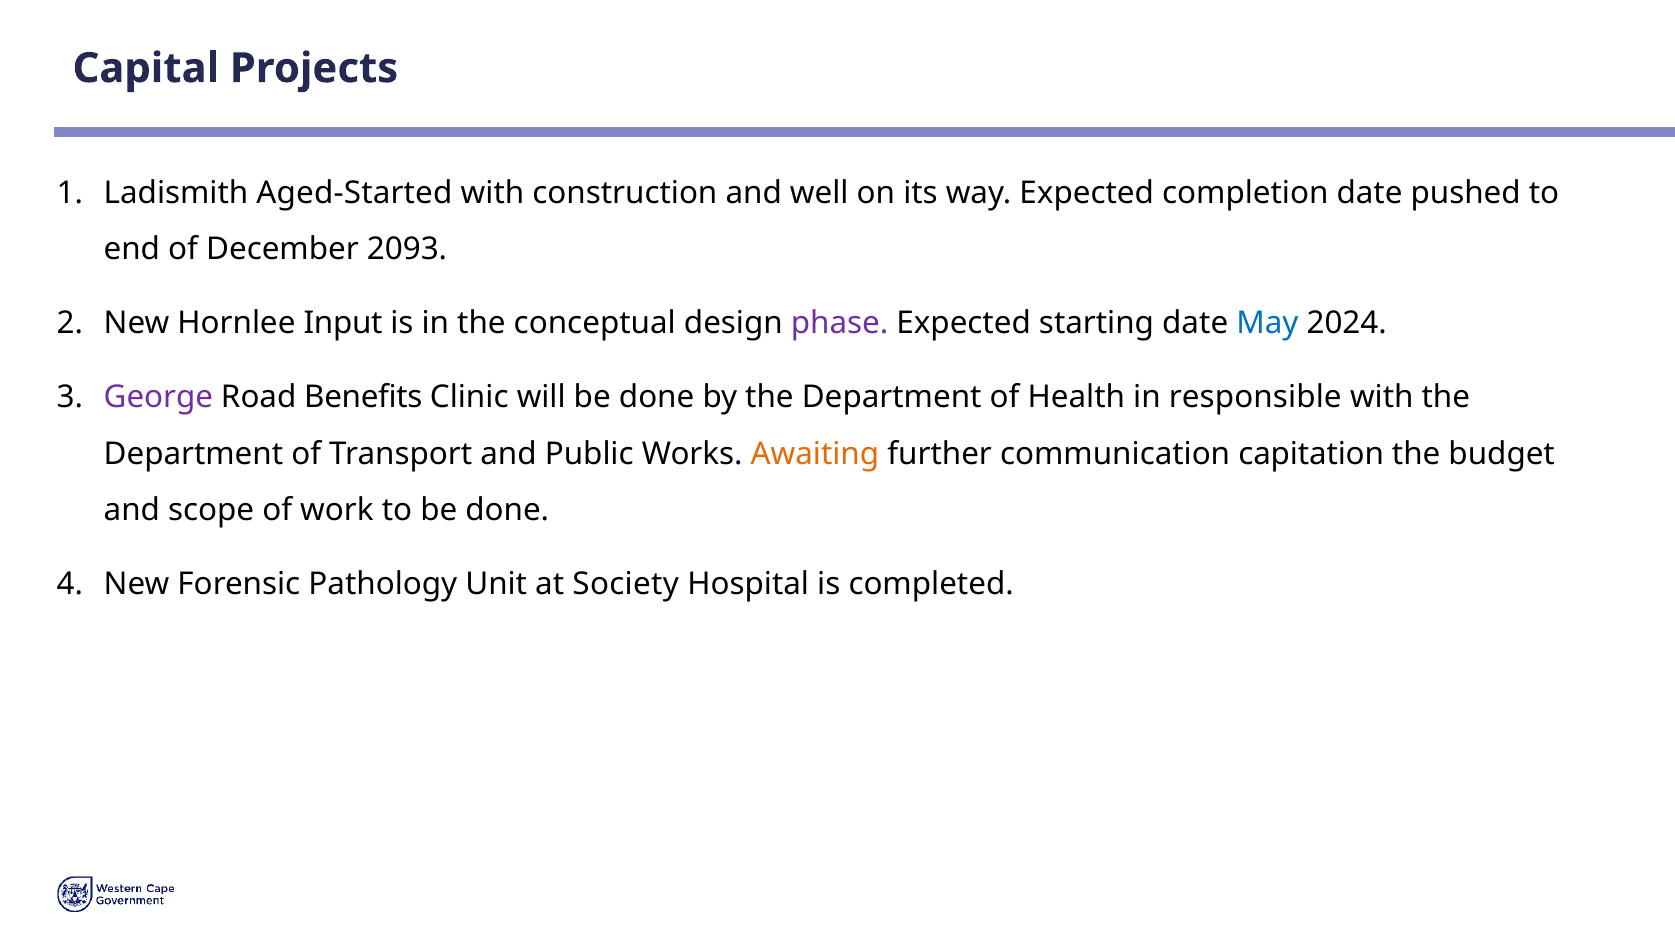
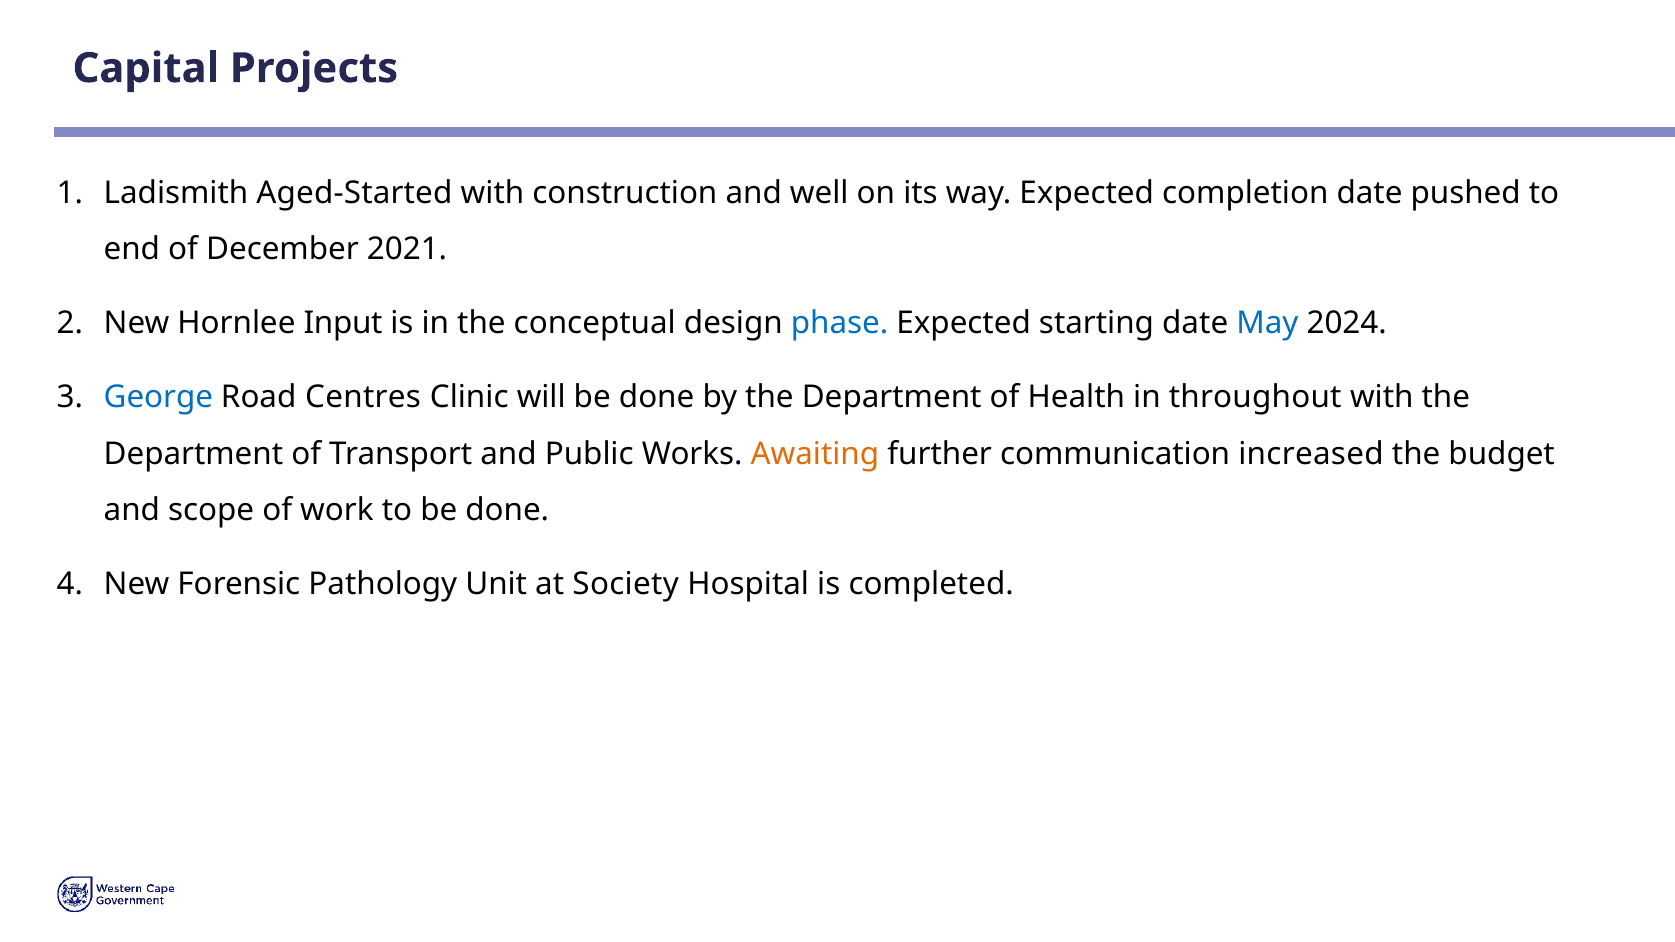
2093: 2093 -> 2021
phase colour: purple -> blue
George colour: purple -> blue
Benefits: Benefits -> Centres
responsible: responsible -> throughout
capitation: capitation -> increased
